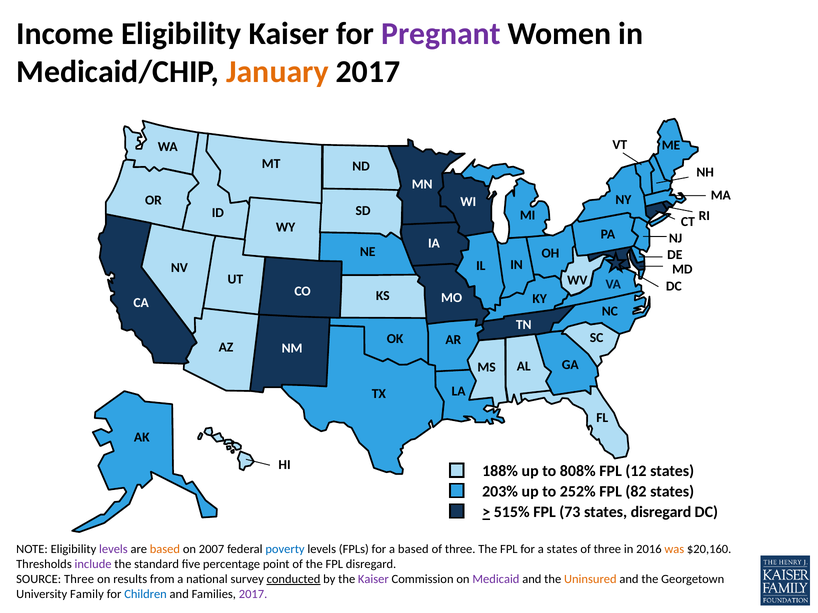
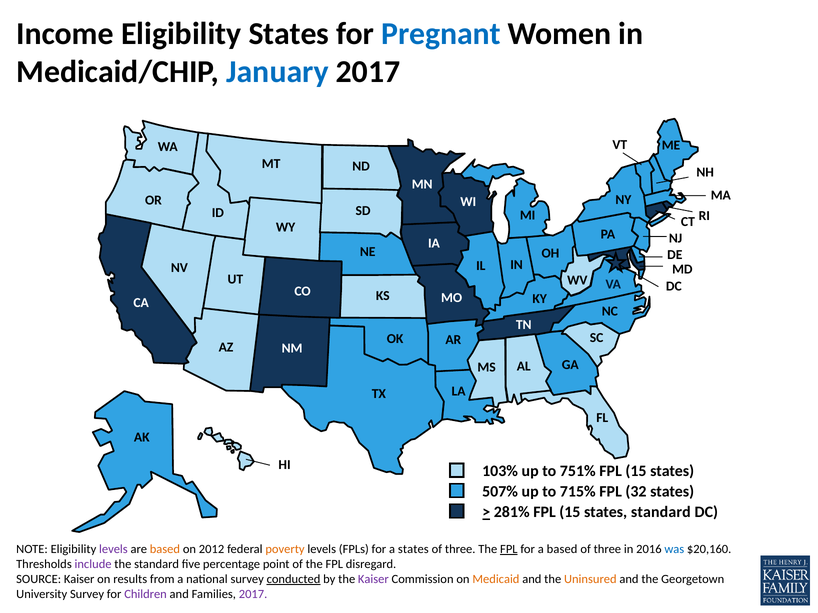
Eligibility Kaiser: Kaiser -> States
Pregnant colour: purple -> blue
January colour: orange -> blue
188%: 188% -> 103%
808%: 808% -> 751%
12 at (636, 471): 12 -> 15
203%: 203% -> 507%
252%: 252% -> 715%
82: 82 -> 32
515%: 515% -> 281%
73 at (570, 513): 73 -> 15
states disregard: disregard -> standard
2007: 2007 -> 2012
poverty colour: blue -> orange
a based: based -> states
FPL at (509, 550) underline: none -> present
a states: states -> based
was colour: orange -> blue
SOURCE Three: Three -> Kaiser
Medicaid colour: purple -> orange
University Family: Family -> Survey
Children colour: blue -> purple
